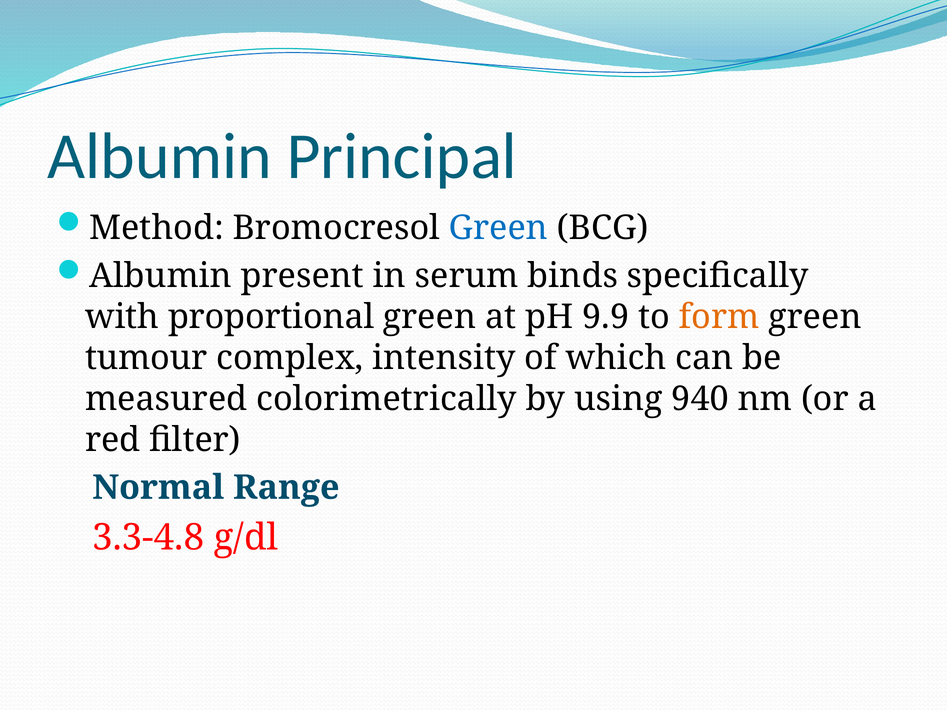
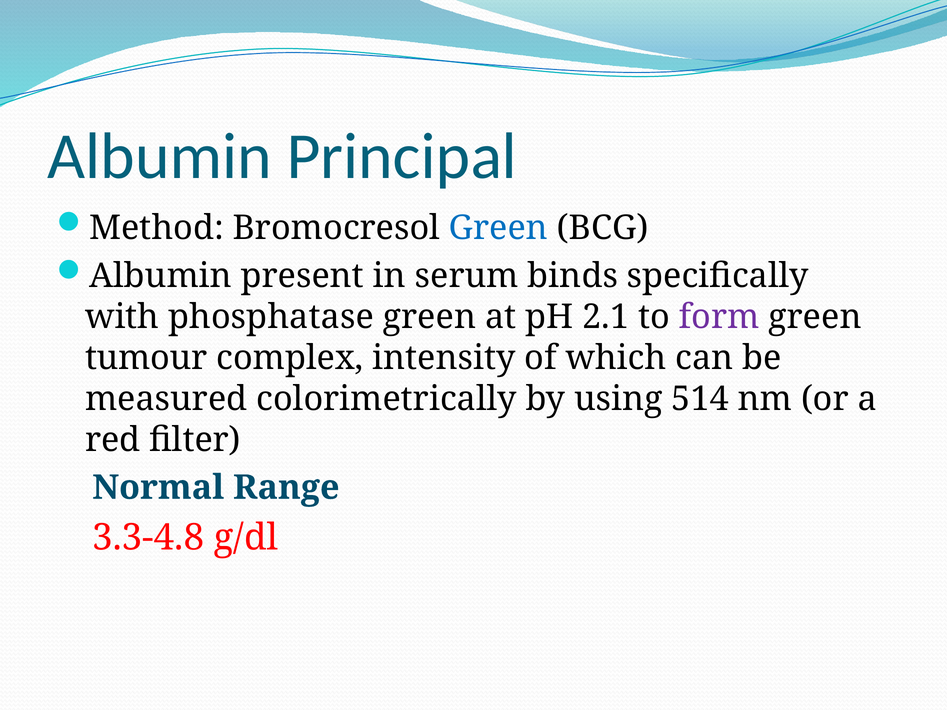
proportional: proportional -> phosphatase
9.9: 9.9 -> 2.1
form colour: orange -> purple
940: 940 -> 514
